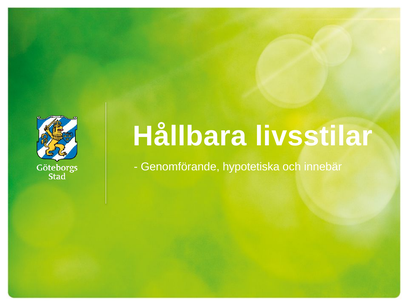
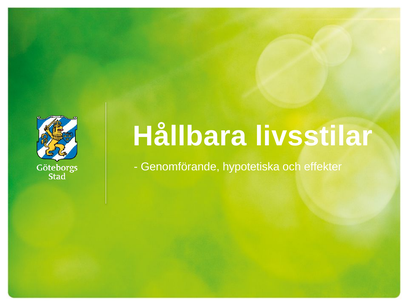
innebär: innebär -> effekter
